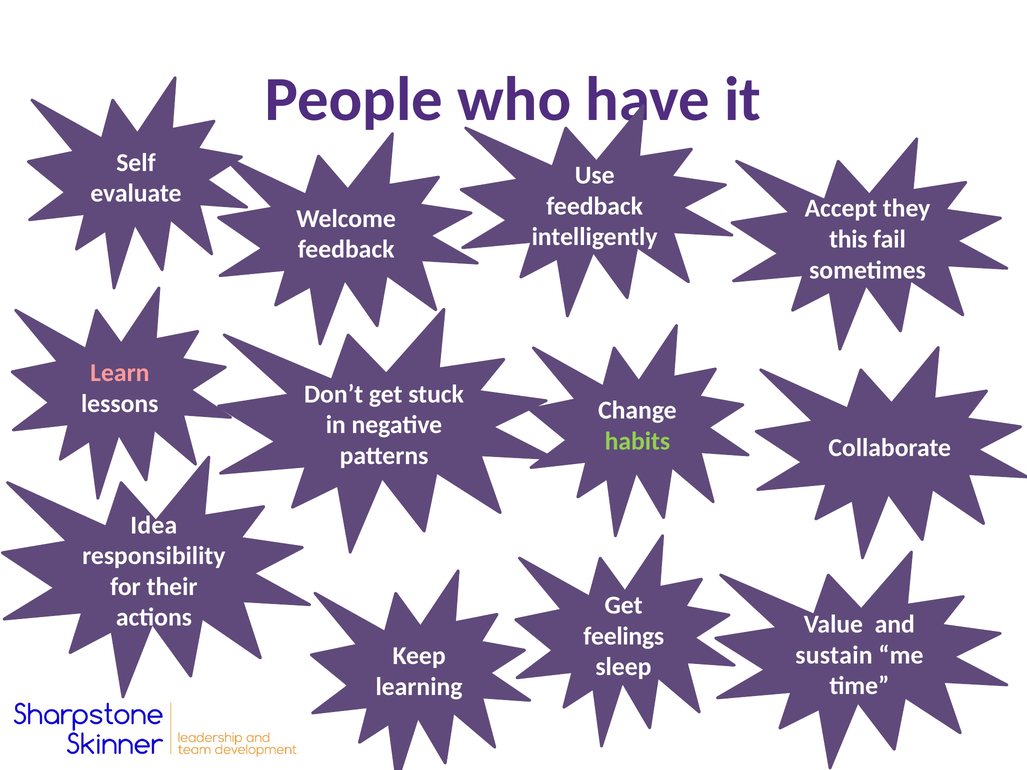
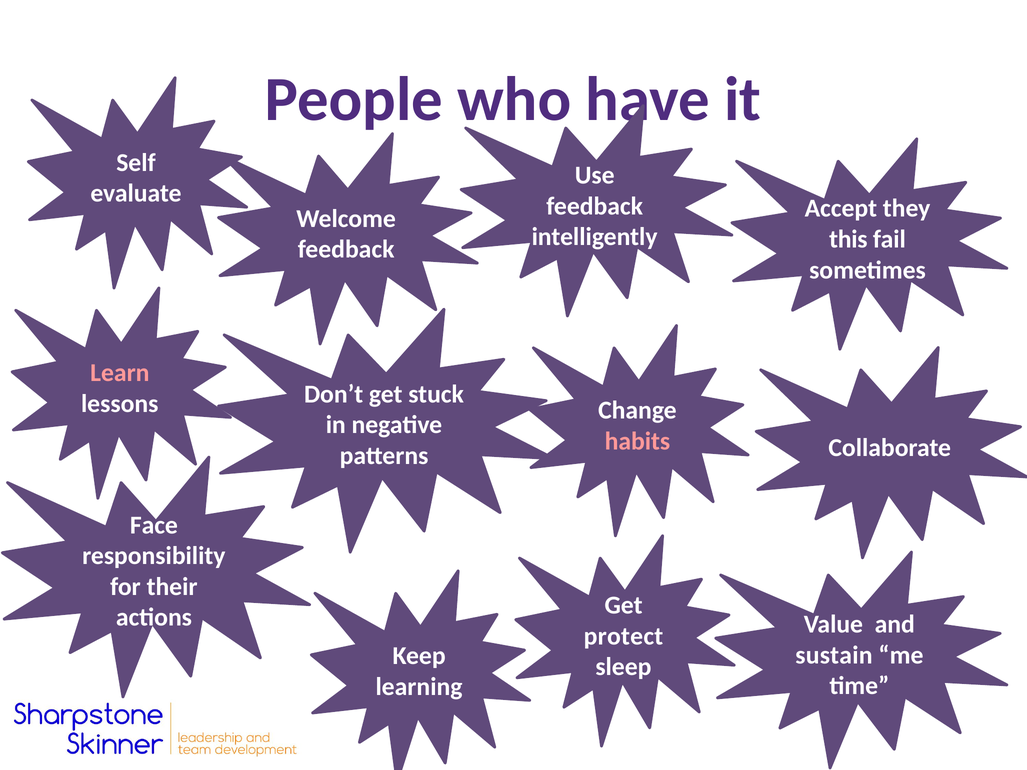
habits colour: light green -> pink
Idea: Idea -> Face
feelings: feelings -> protect
